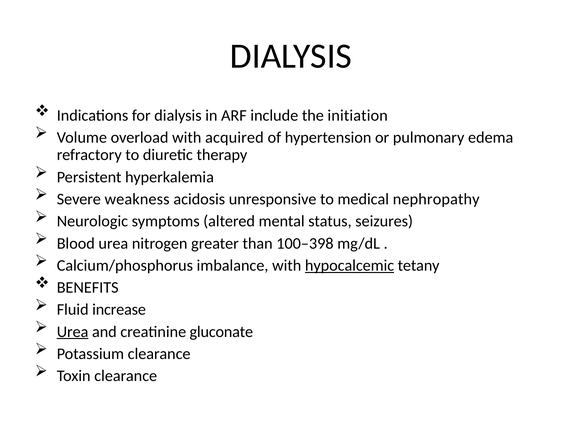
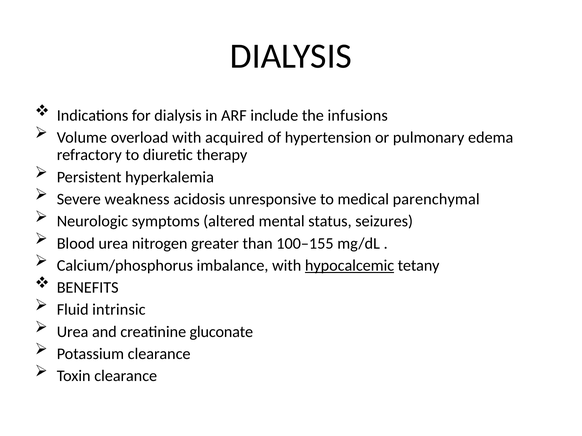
initiation: initiation -> infusions
nephropathy: nephropathy -> parenchymal
100–398: 100–398 -> 100–155
increase: increase -> intrinsic
Urea at (73, 332) underline: present -> none
